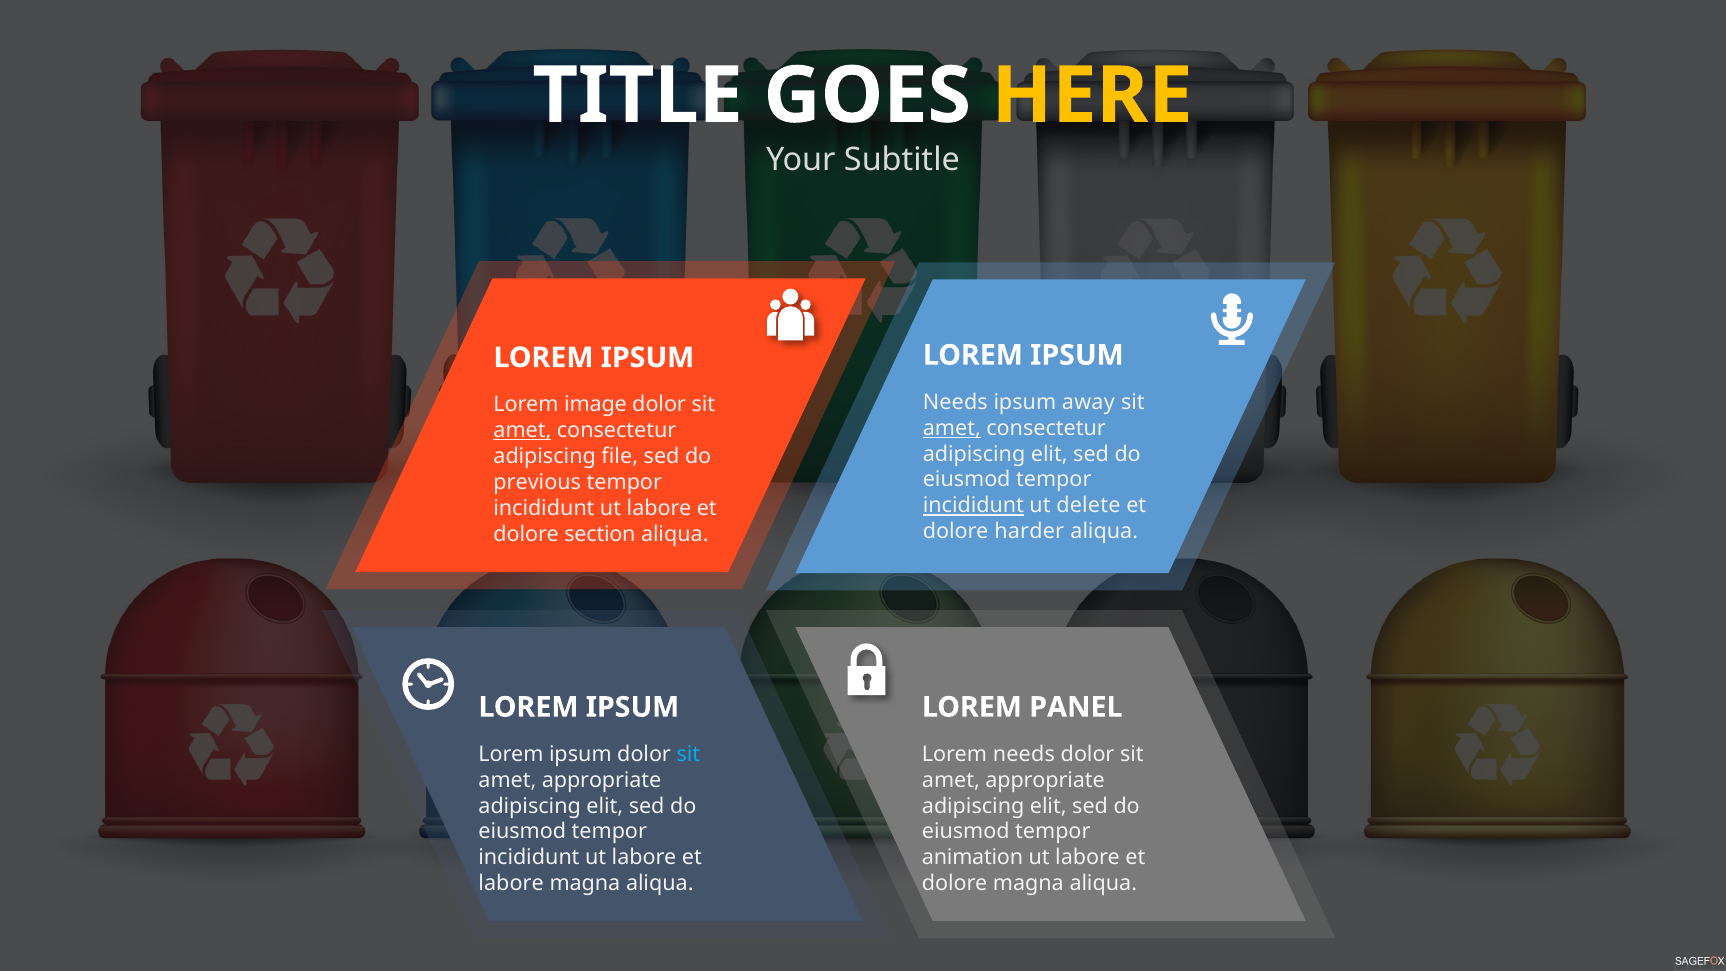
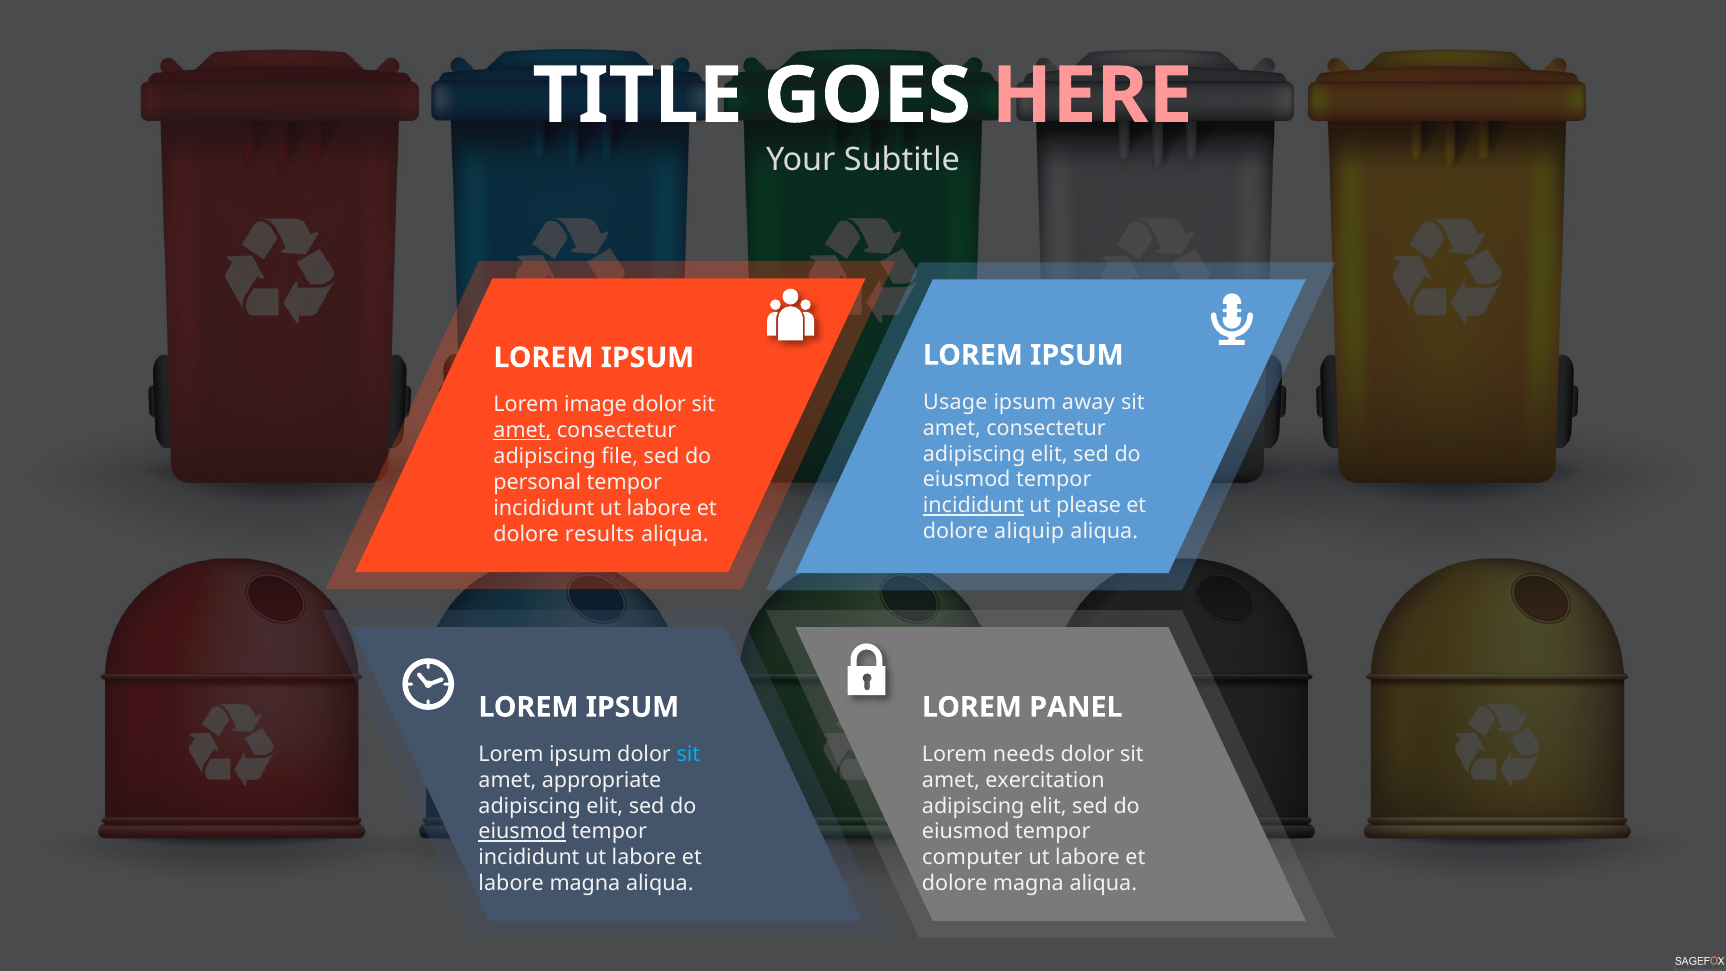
HERE colour: yellow -> pink
Needs at (955, 402): Needs -> Usage
amet at (952, 428) underline: present -> none
previous: previous -> personal
delete: delete -> please
harder: harder -> aliquip
section: section -> results
appropriate at (1045, 780): appropriate -> exercitation
eiusmod at (522, 832) underline: none -> present
animation: animation -> computer
